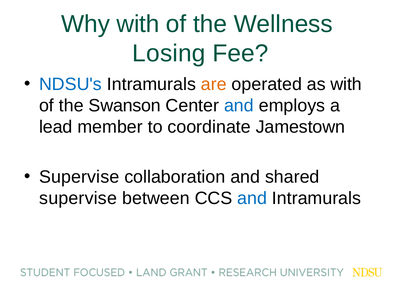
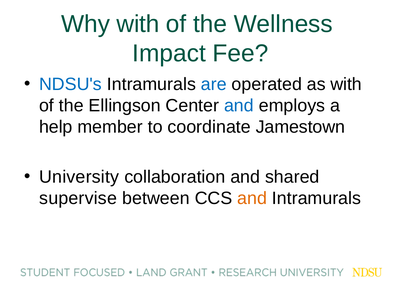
Losing: Losing -> Impact
are colour: orange -> blue
Swanson: Swanson -> Ellingson
lead: lead -> help
Supervise at (79, 177): Supervise -> University
and at (252, 198) colour: blue -> orange
